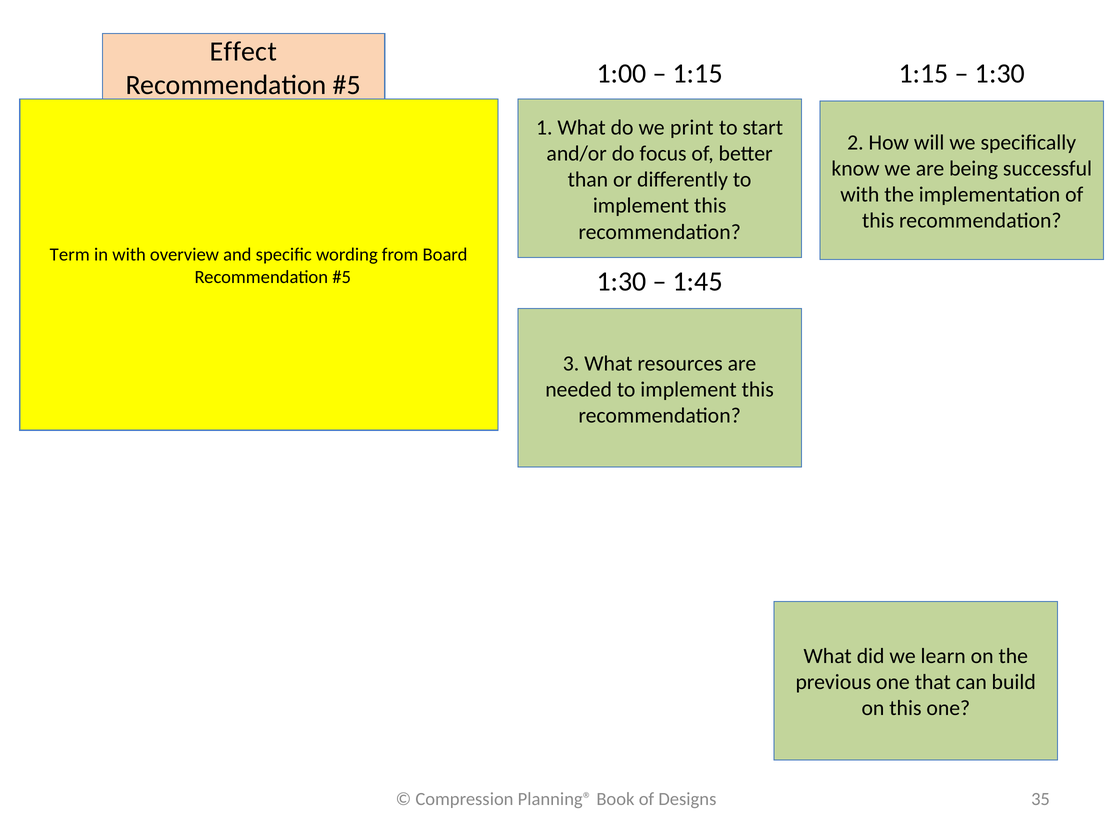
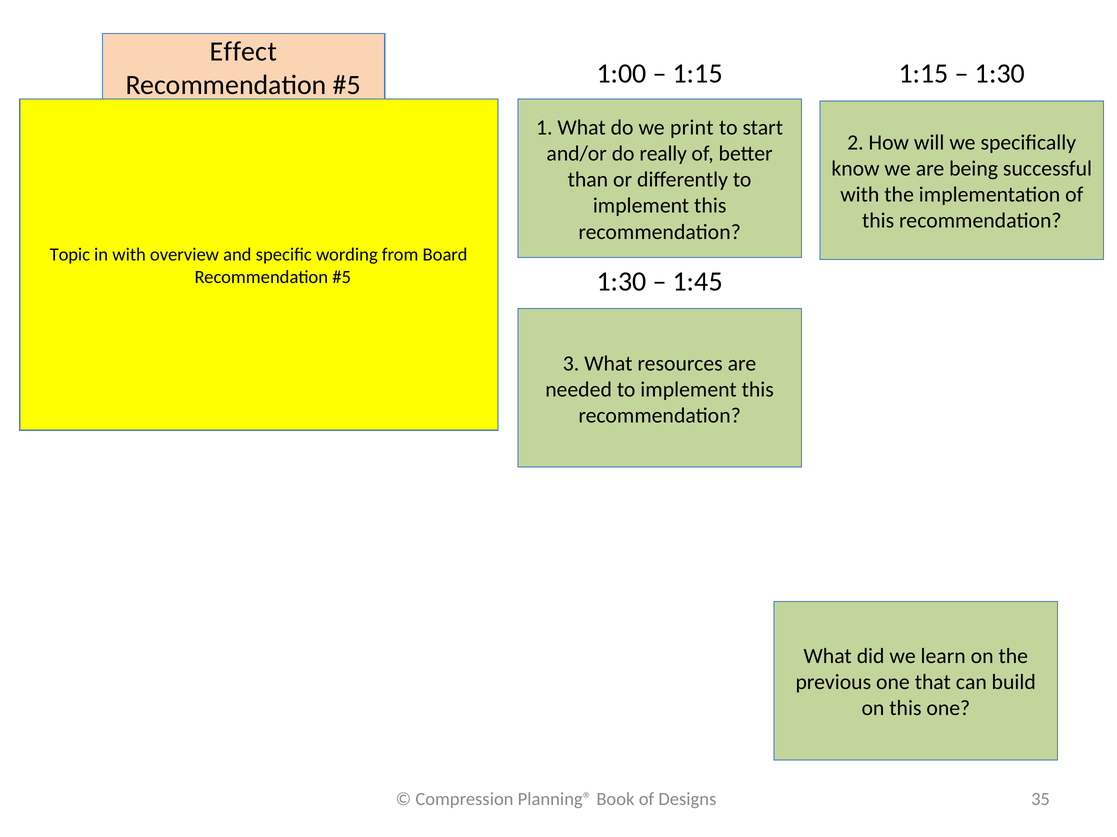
focus: focus -> really
Term: Term -> Topic
